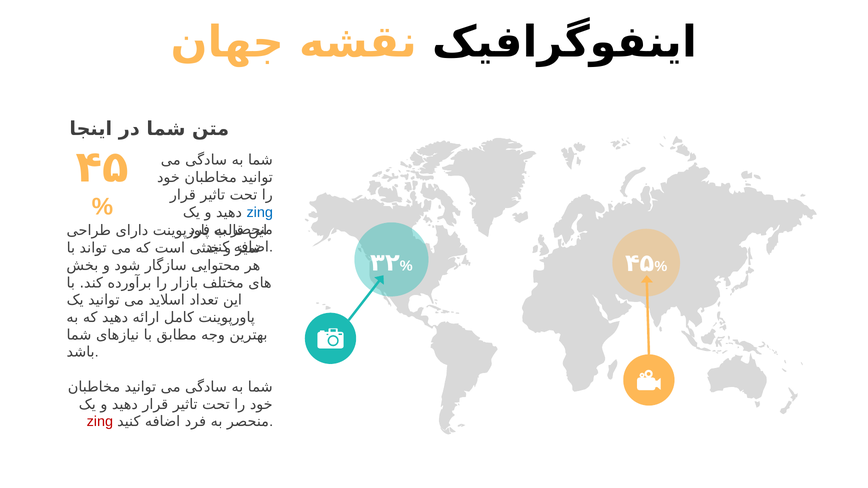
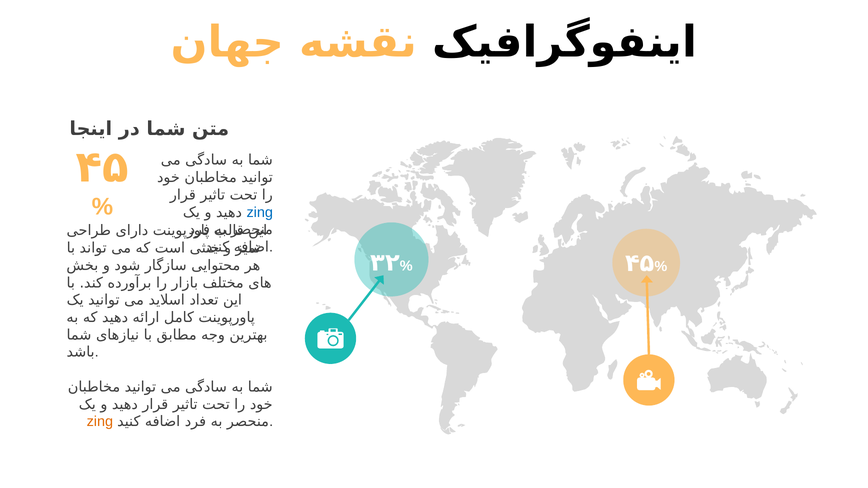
zing at (100, 422) colour: red -> orange
